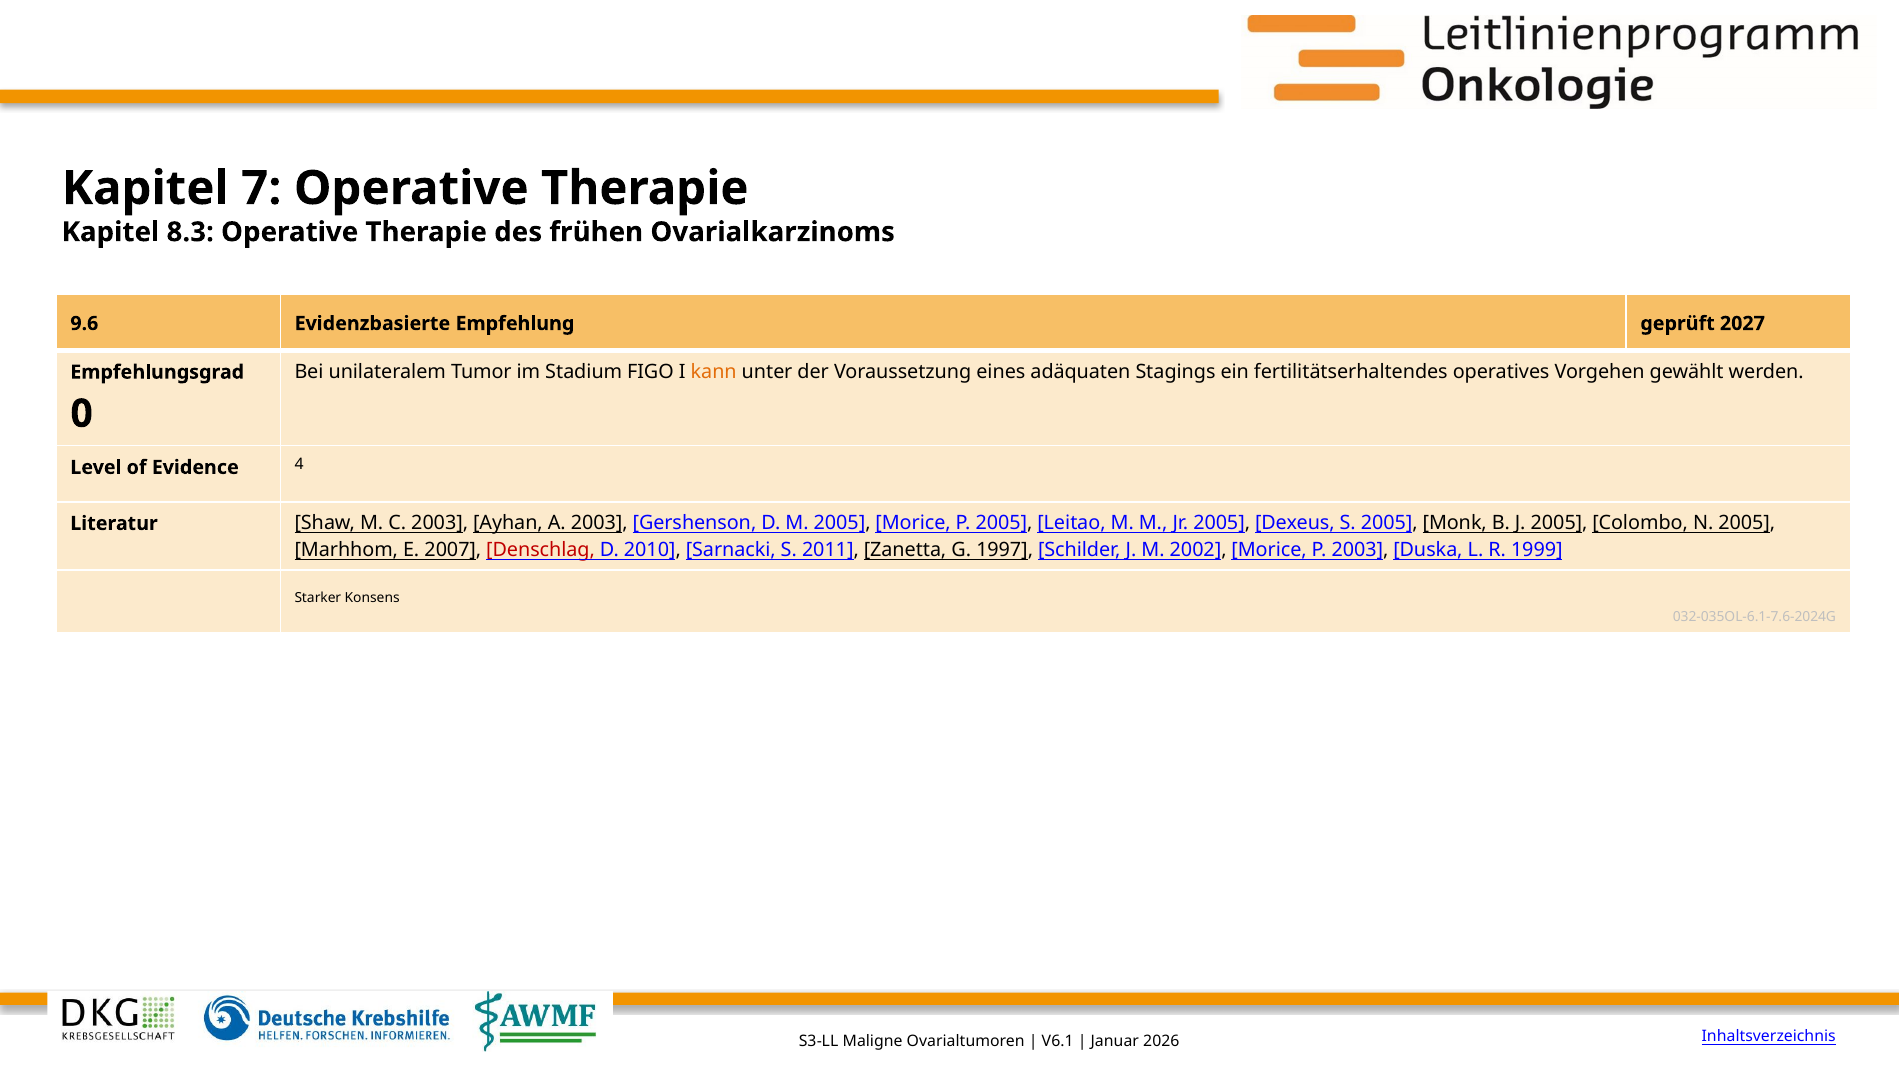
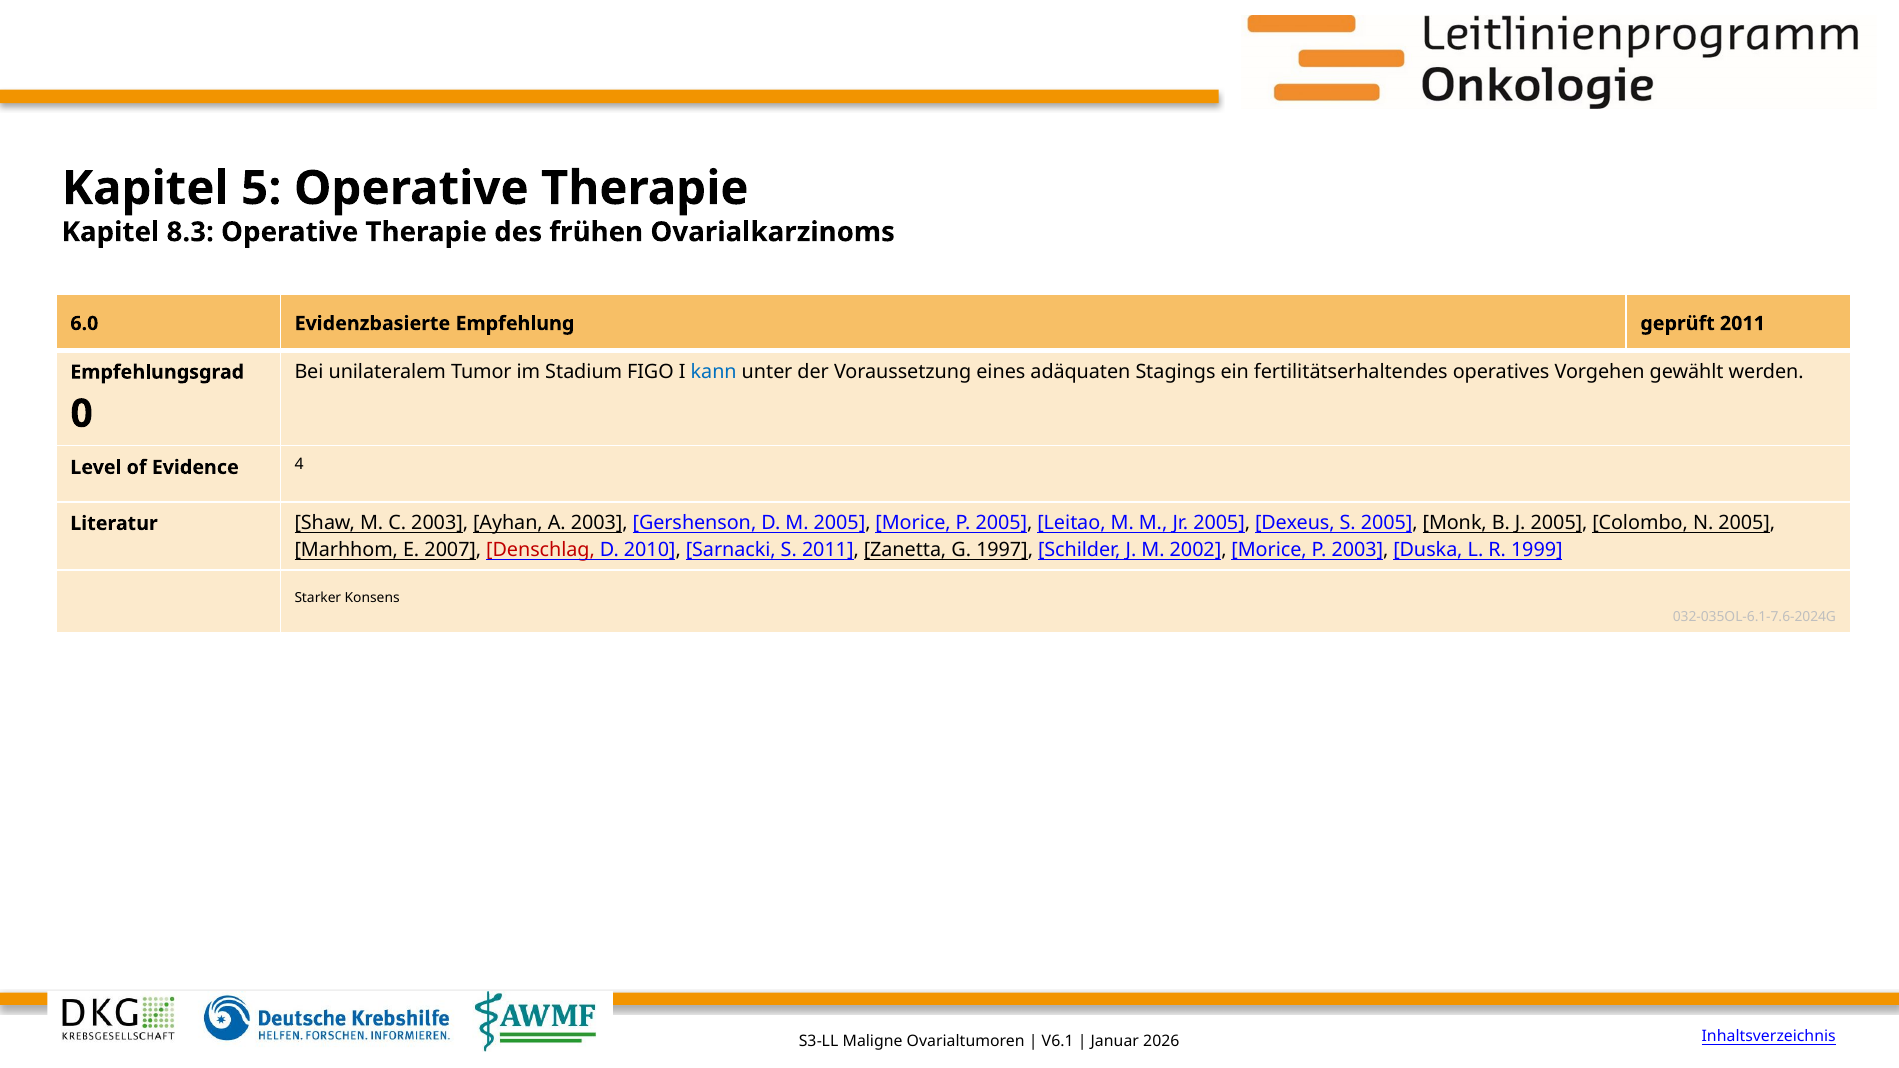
7: 7 -> 5
9.6: 9.6 -> 6.0
geprüft 2027: 2027 -> 2011
kann colour: orange -> blue
